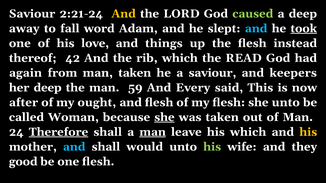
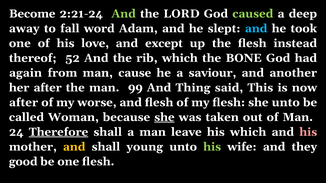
Saviour at (32, 14): Saviour -> Become
And at (124, 14) colour: yellow -> light green
took underline: present -> none
things: things -> except
42: 42 -> 52
READ: READ -> BONE
man taken: taken -> cause
keepers: keepers -> another
her deep: deep -> after
59: 59 -> 99
Every: Every -> Thing
ought: ought -> worse
man at (153, 132) underline: present -> none
his at (308, 132) colour: yellow -> pink
and at (74, 147) colour: light blue -> yellow
would: would -> young
